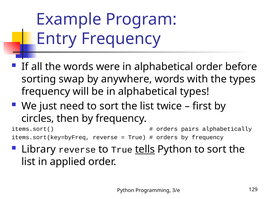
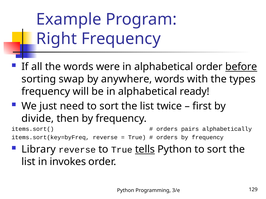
Entry: Entry -> Right
before underline: none -> present
alphabetical types: types -> ready
circles: circles -> divide
applied: applied -> invokes
